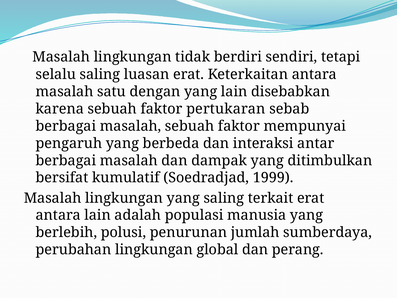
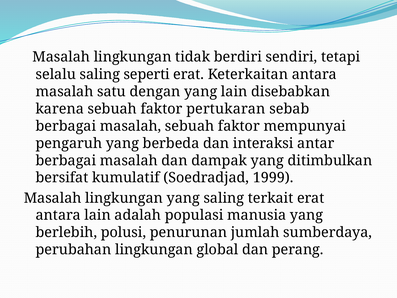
luasan: luasan -> seperti
